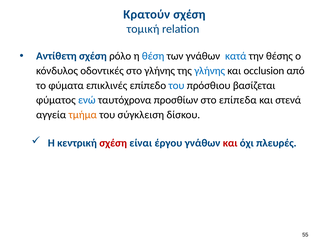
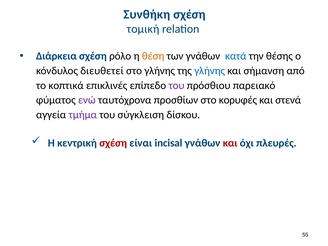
Κρατούν: Κρατούν -> Συνθήκη
Αντίθετη: Αντίθετη -> Διάρκεια
θέση colour: blue -> orange
οδοντικές: οδοντικές -> διευθετεί
occlusion: occlusion -> σήμανση
φύματα: φύματα -> κοπτικά
του at (176, 85) colour: blue -> purple
βασίζεται: βασίζεται -> παρειακό
ενώ colour: blue -> purple
επίπεδα: επίπεδα -> κορυφές
τμήμα colour: orange -> purple
έργου: έργου -> incisal
